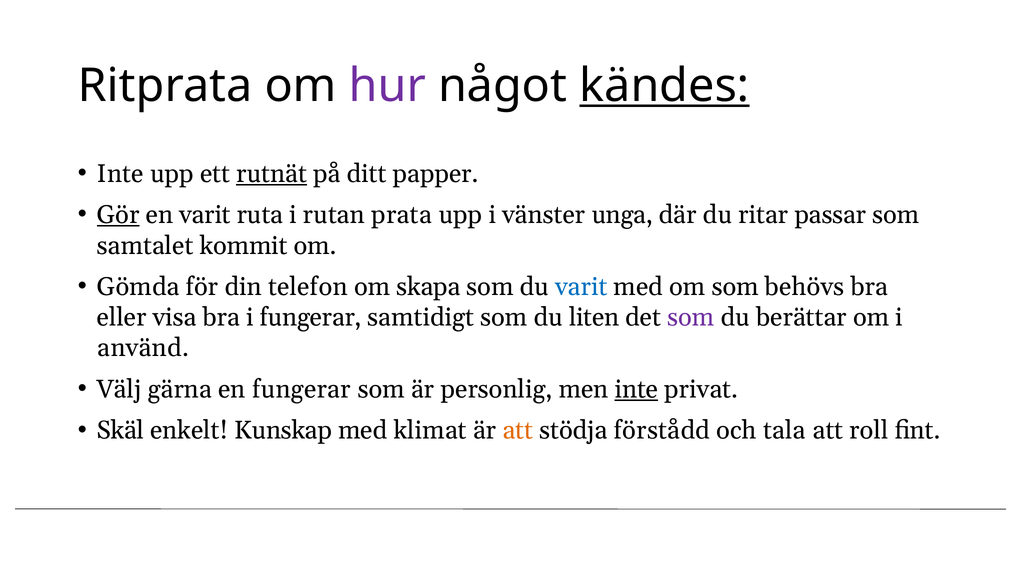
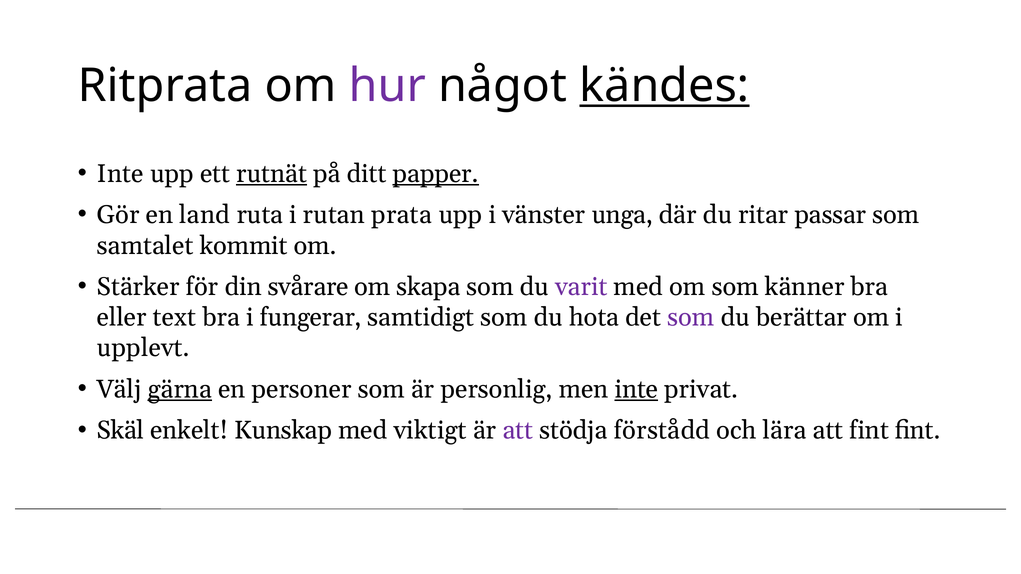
papper underline: none -> present
Gör underline: present -> none
en varit: varit -> land
Gömda: Gömda -> Stärker
telefon: telefon -> svårare
varit at (581, 287) colour: blue -> purple
behövs: behövs -> känner
visa: visa -> text
liten: liten -> hota
använd: använd -> upplevt
gärna underline: none -> present
en fungerar: fungerar -> personer
klimat: klimat -> viktigt
att at (518, 431) colour: orange -> purple
tala: tala -> lära
att roll: roll -> fint
